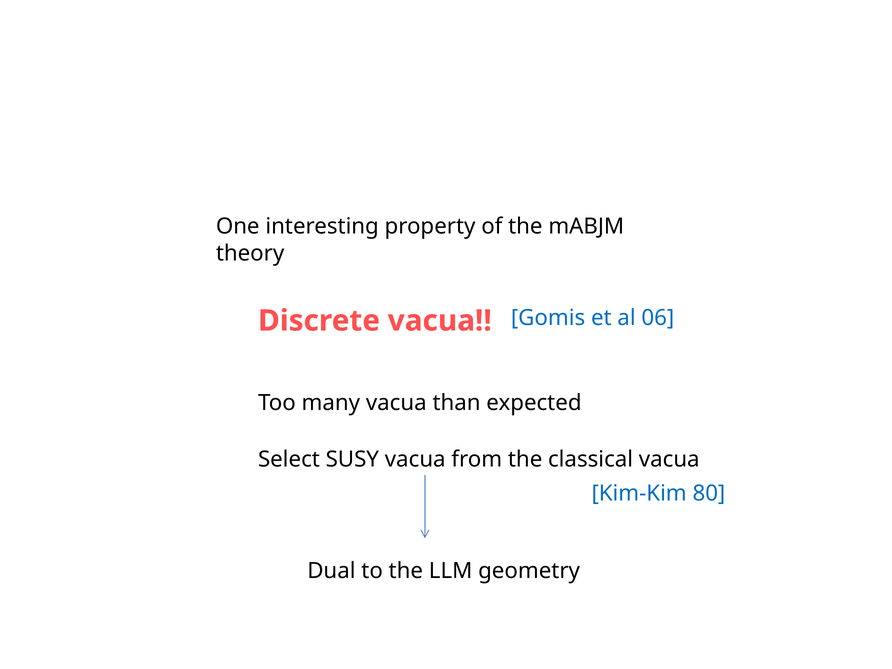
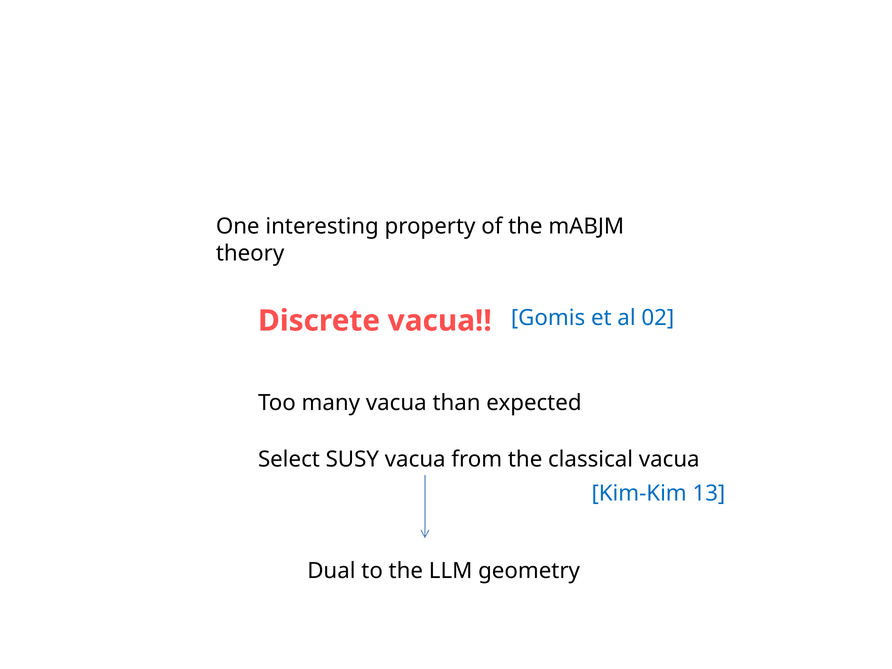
06: 06 -> 02
80: 80 -> 13
